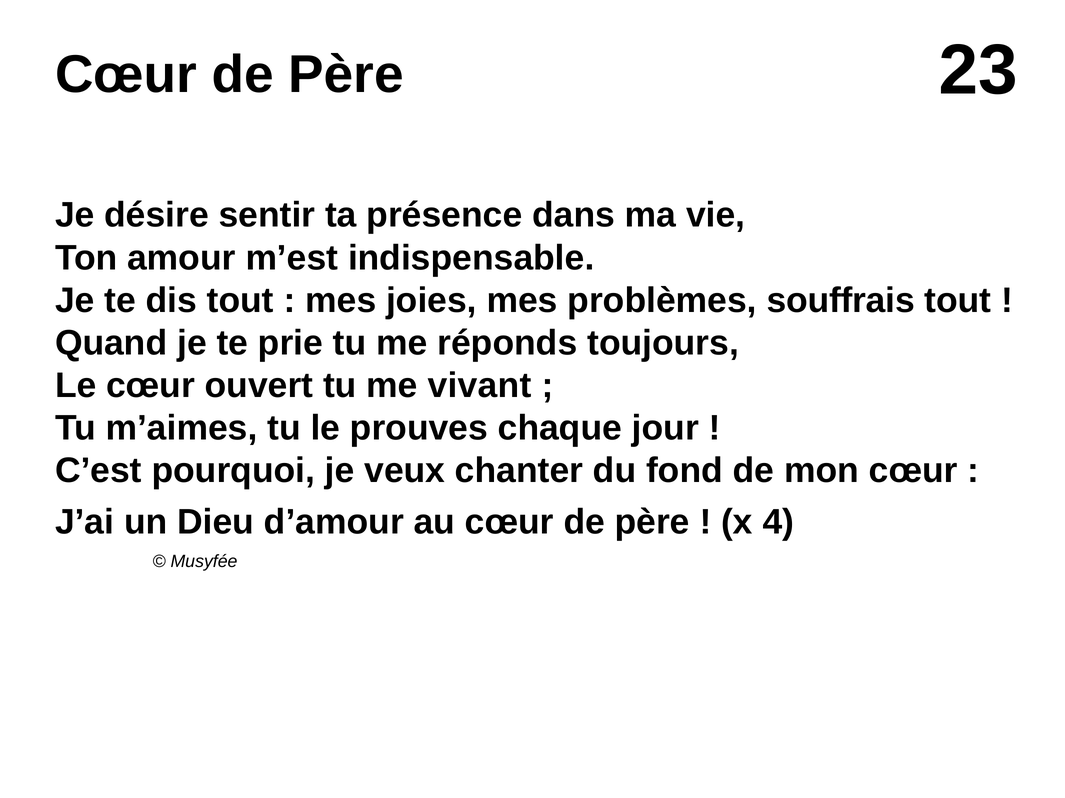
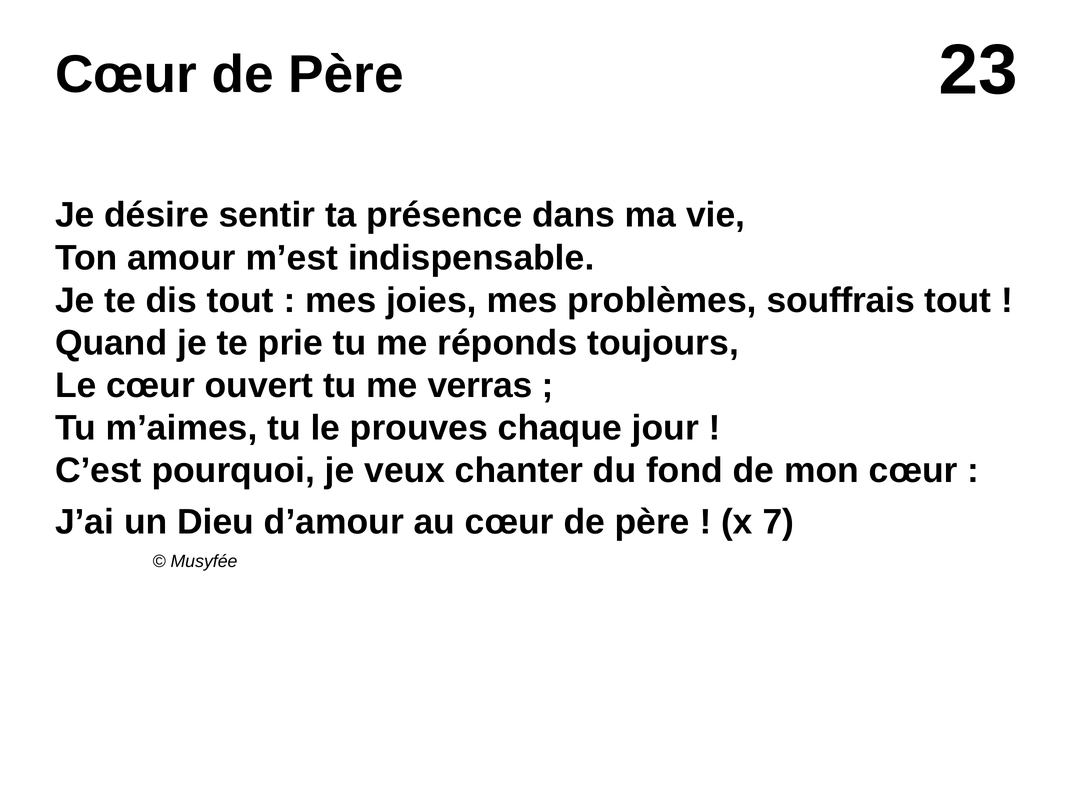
vivant: vivant -> verras
4: 4 -> 7
